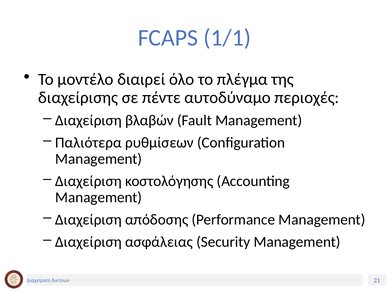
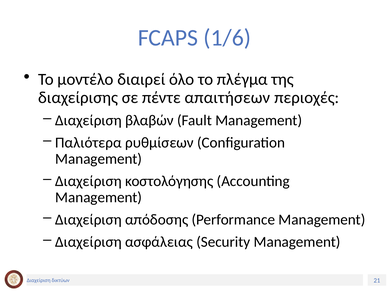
1/1: 1/1 -> 1/6
αυτοδύναμο: αυτοδύναμο -> απαιτήσεων
